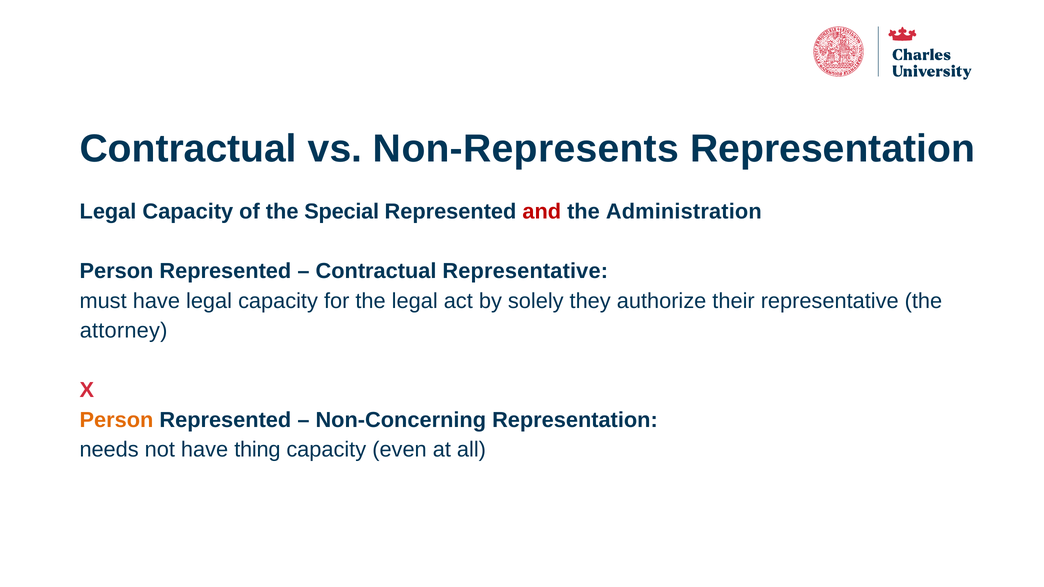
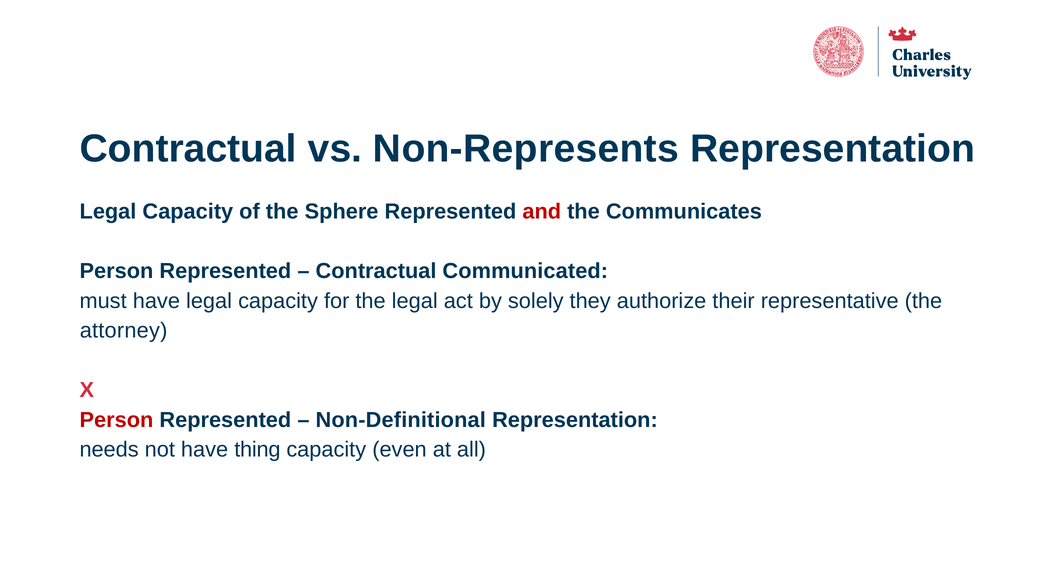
Special: Special -> Sphere
Administration: Administration -> Communicates
Contractual Representative: Representative -> Communicated
Person at (116, 420) colour: orange -> red
Non-Concerning: Non-Concerning -> Non-Definitional
